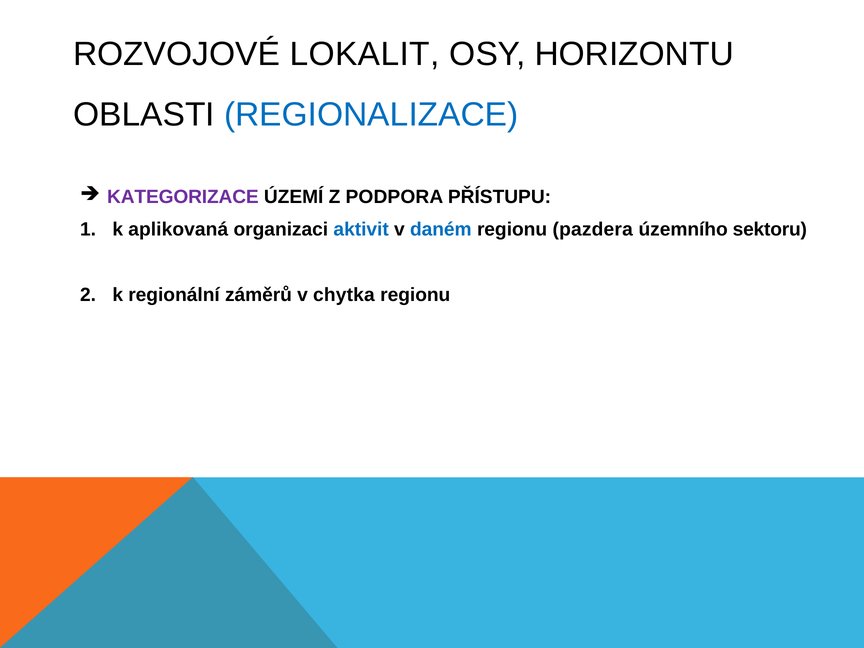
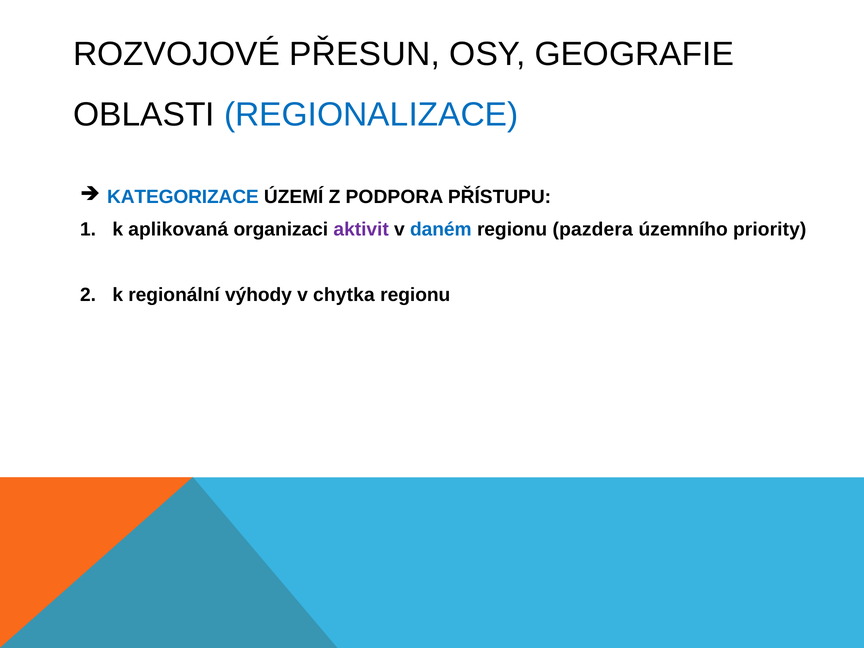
LOKALIT: LOKALIT -> PŘESUN
HORIZONTU: HORIZONTU -> GEOGRAFIE
KATEGORIZACE colour: purple -> blue
aktivit colour: blue -> purple
sektoru: sektoru -> priority
záměrů: záměrů -> výhody
